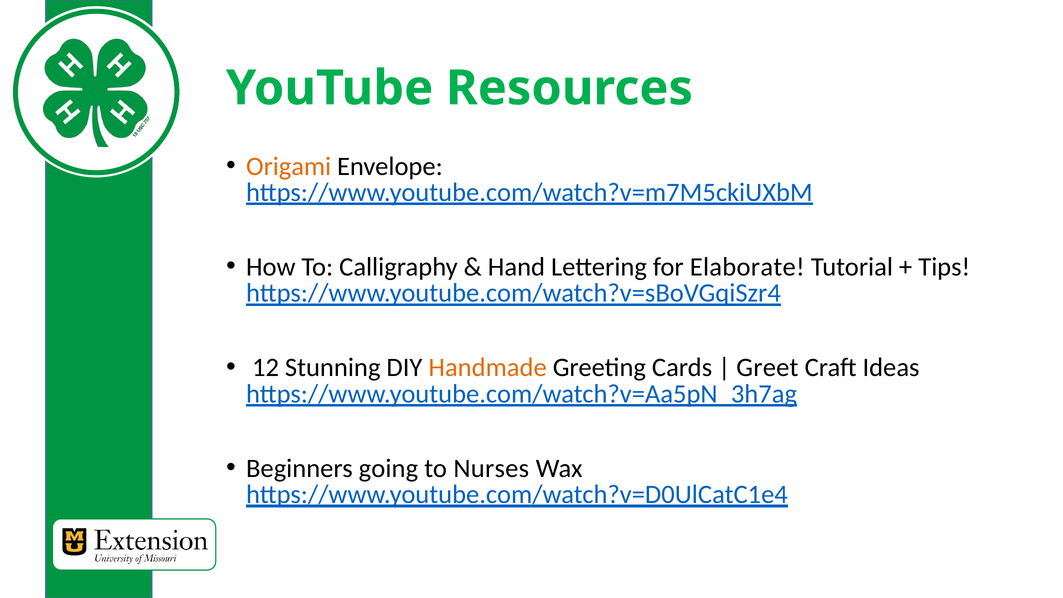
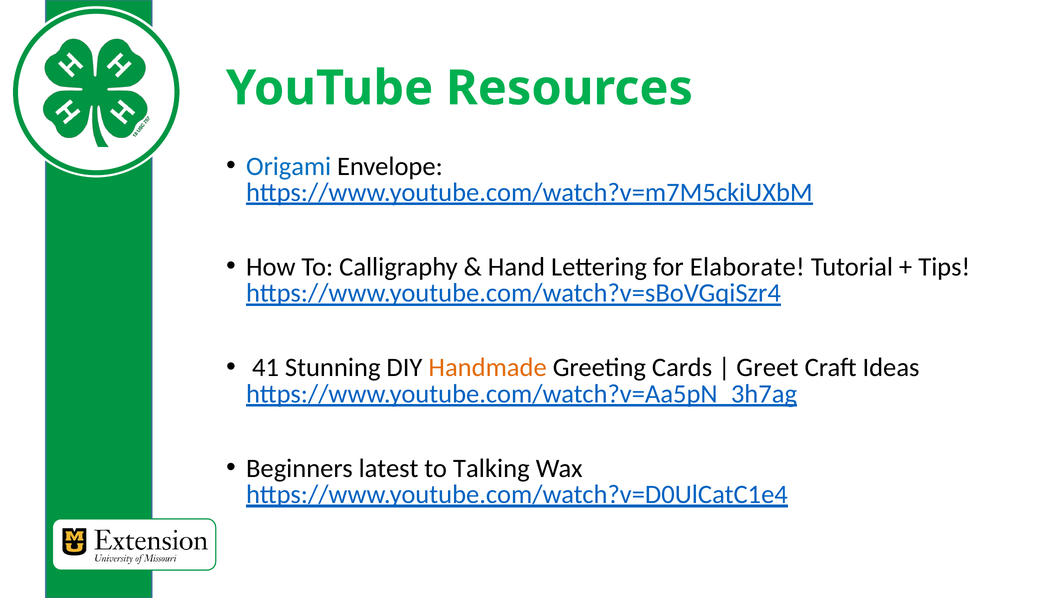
Origami colour: orange -> blue
12: 12 -> 41
going: going -> latest
Nurses: Nurses -> Talking
